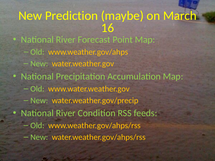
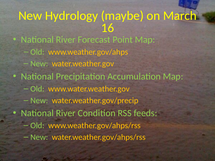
Prediction: Prediction -> Hydrology
